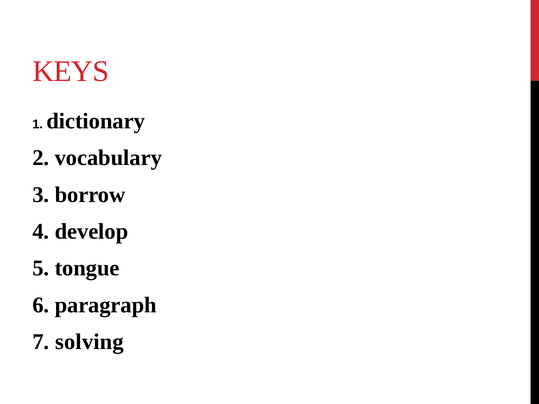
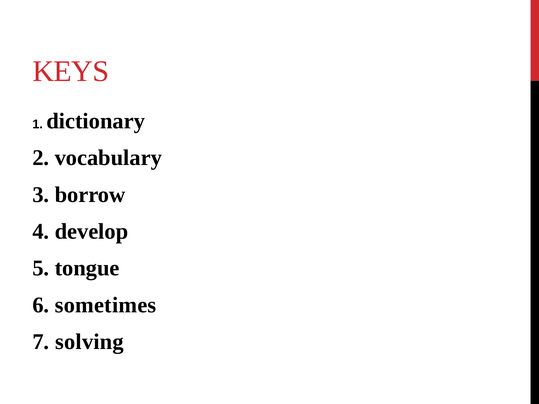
paragraph: paragraph -> sometimes
